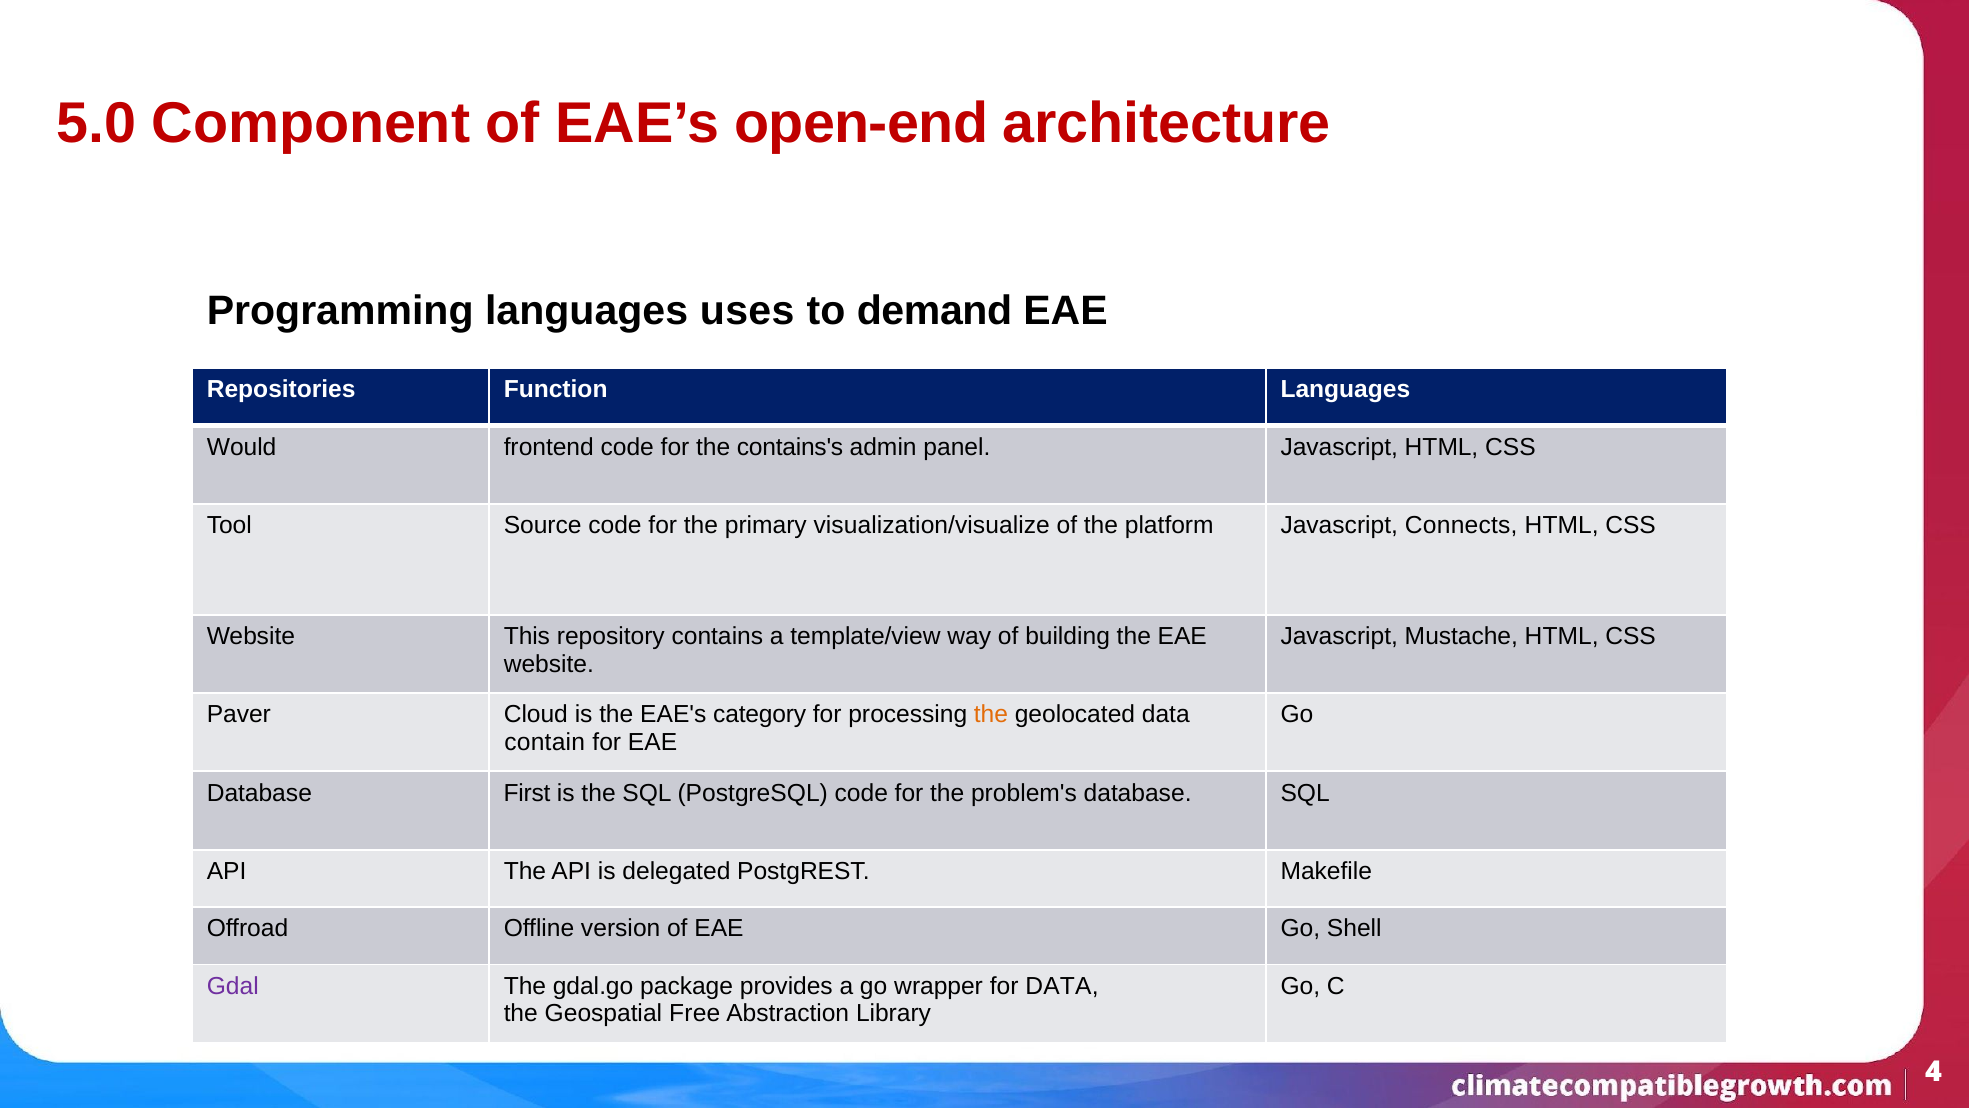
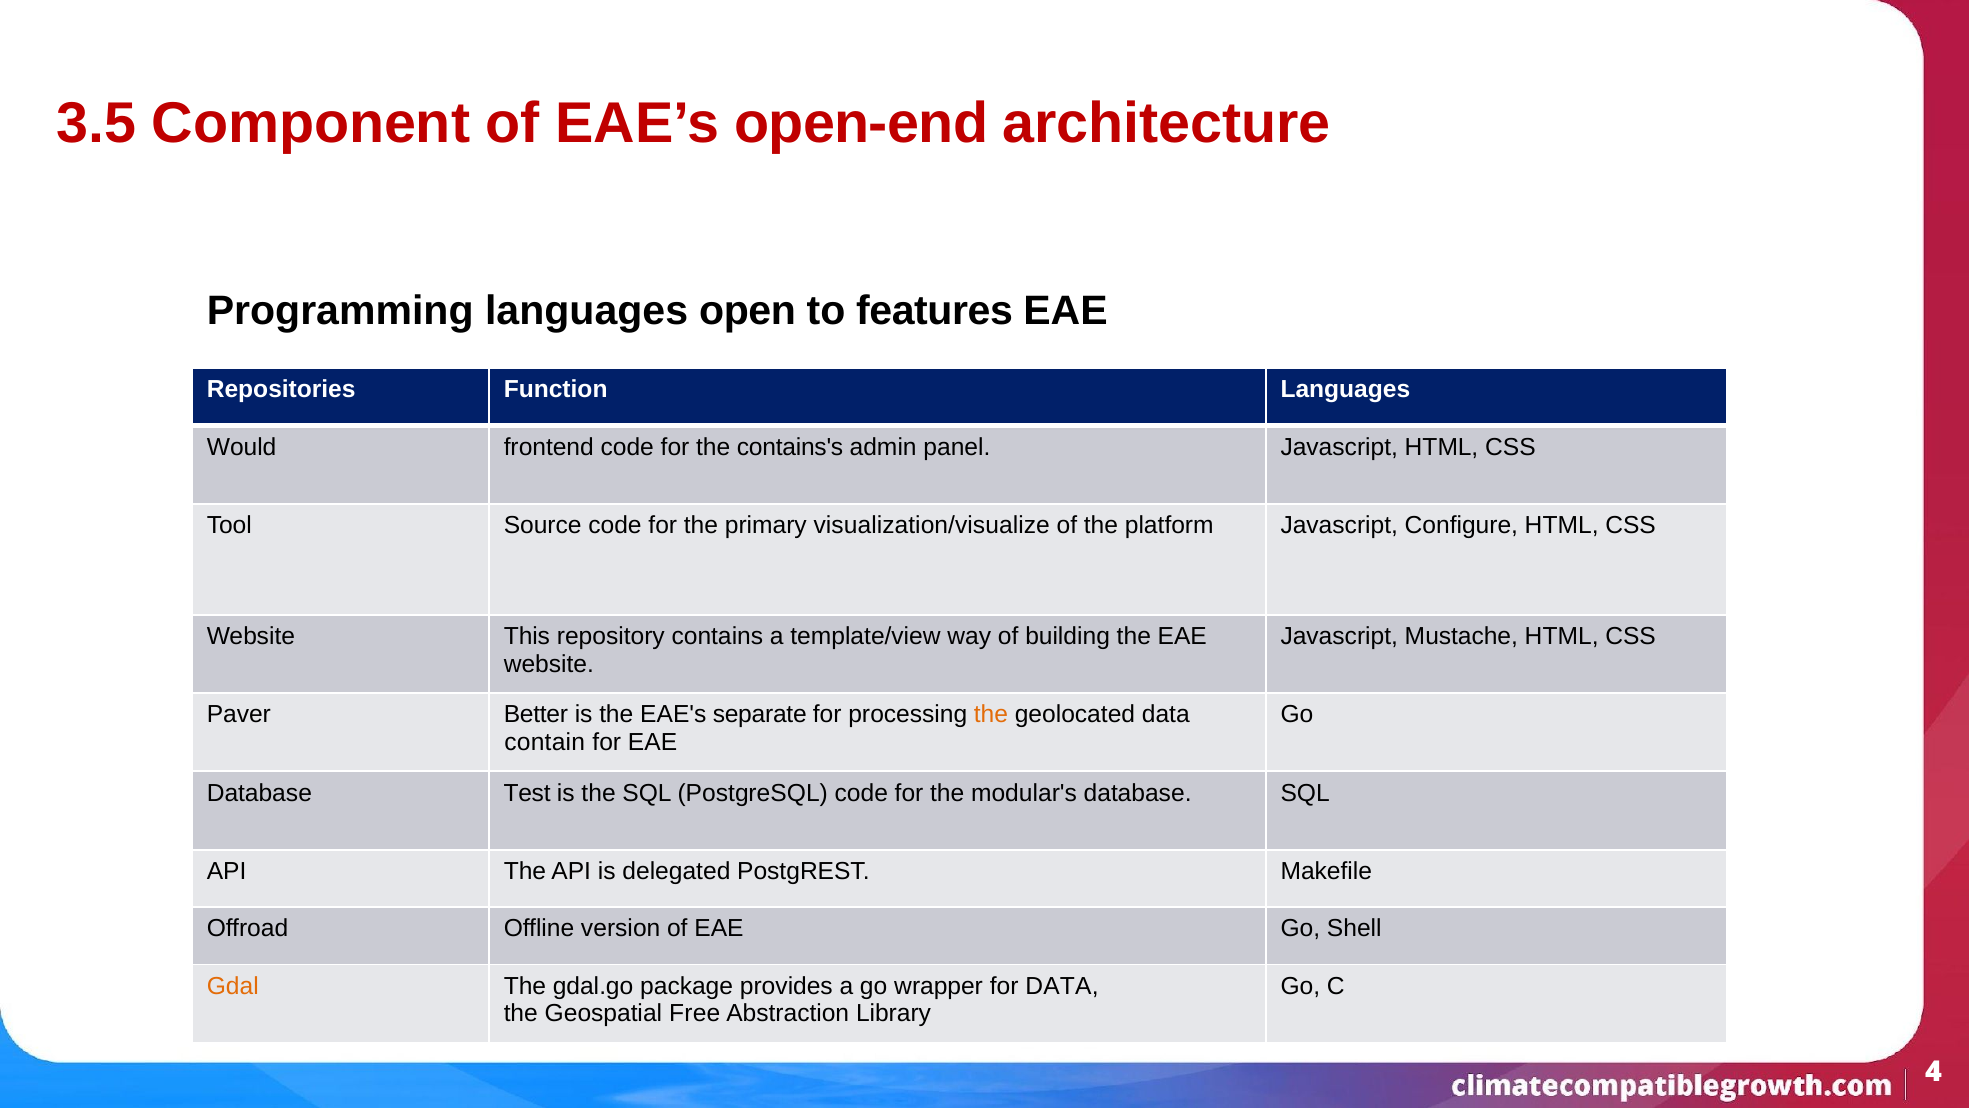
5.0: 5.0 -> 3.5
uses: uses -> open
demand: demand -> features
Connects: Connects -> Configure
Cloud: Cloud -> Better
category: category -> separate
First: First -> Test
problem's: problem's -> modular's
Gdal colour: purple -> orange
